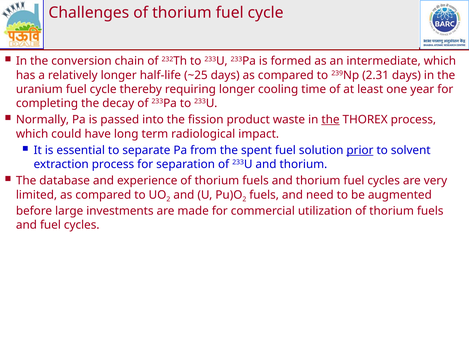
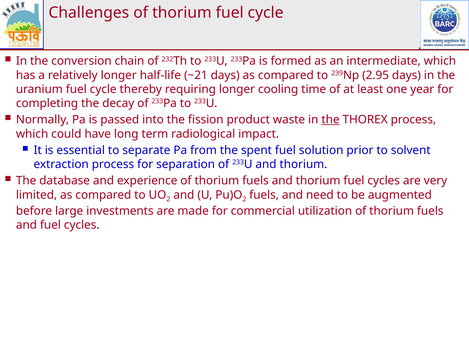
~25: ~25 -> ~21
2.31: 2.31 -> 2.95
prior underline: present -> none
